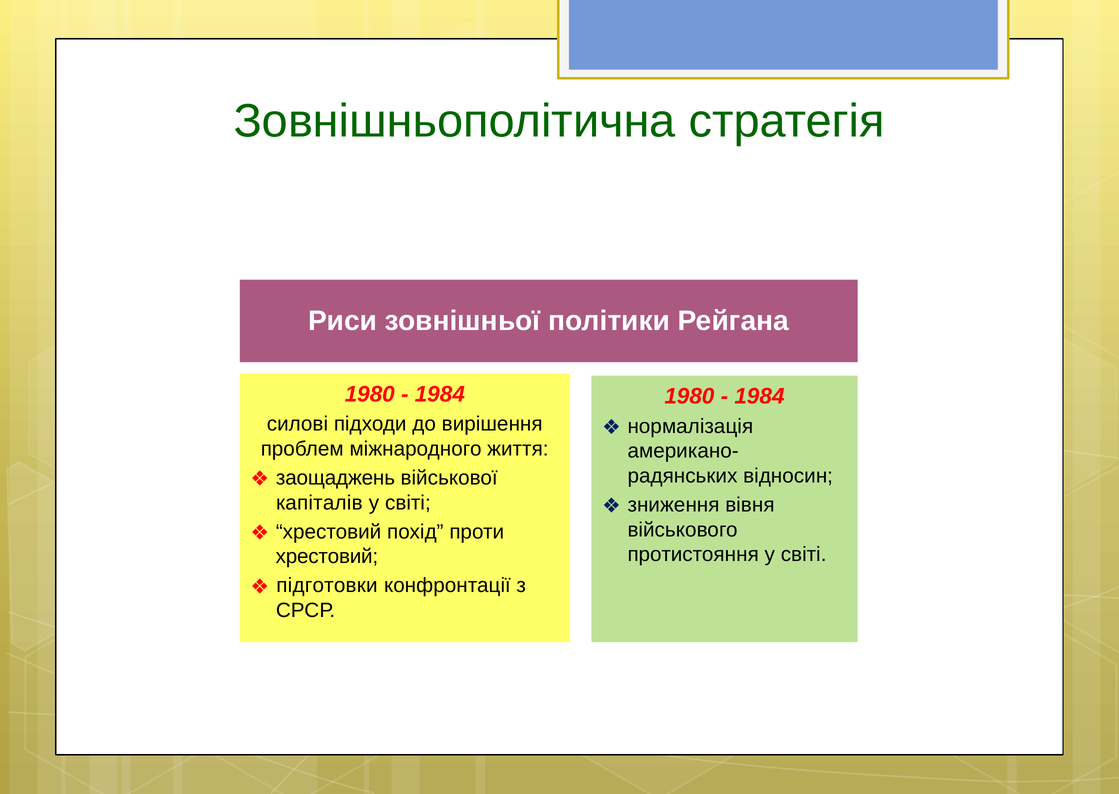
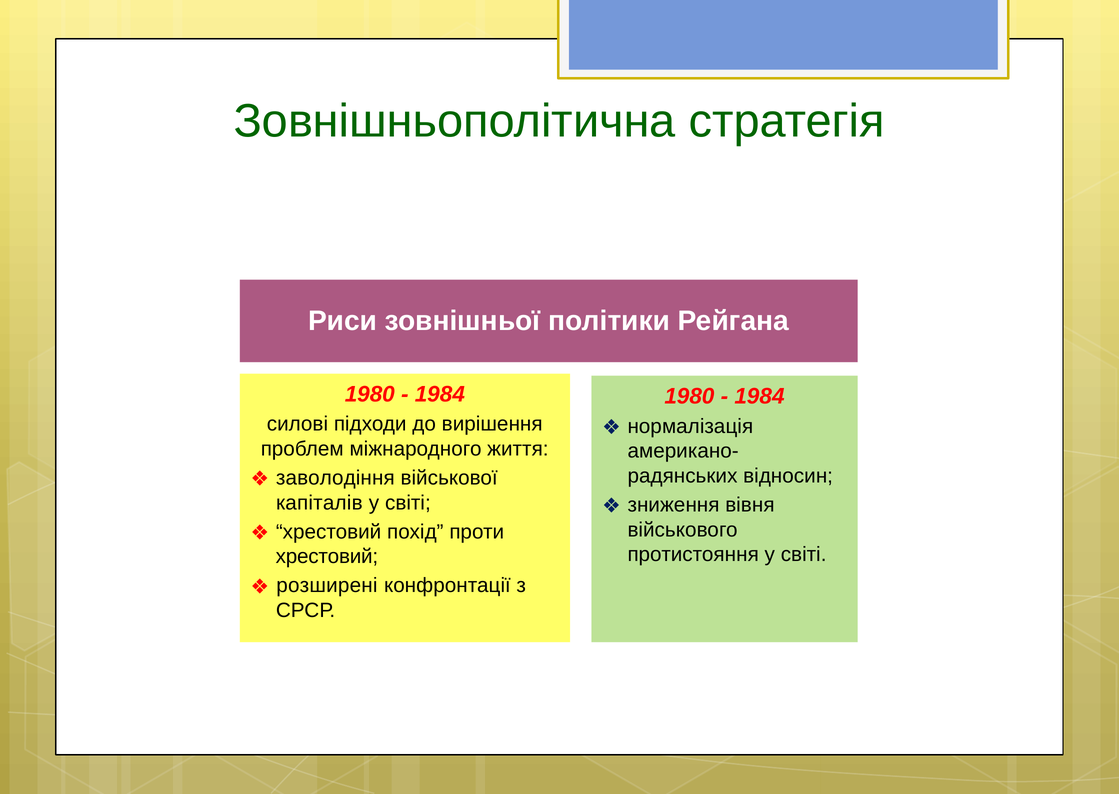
заощаджень: заощаджень -> заволодіння
підготовки: підготовки -> розширені
